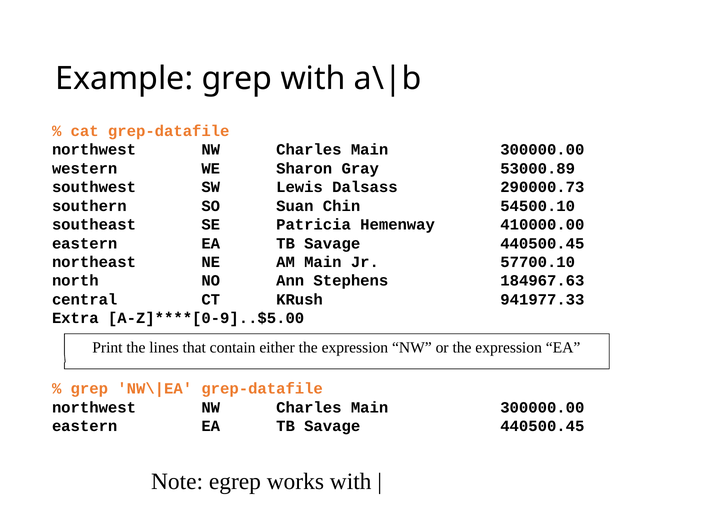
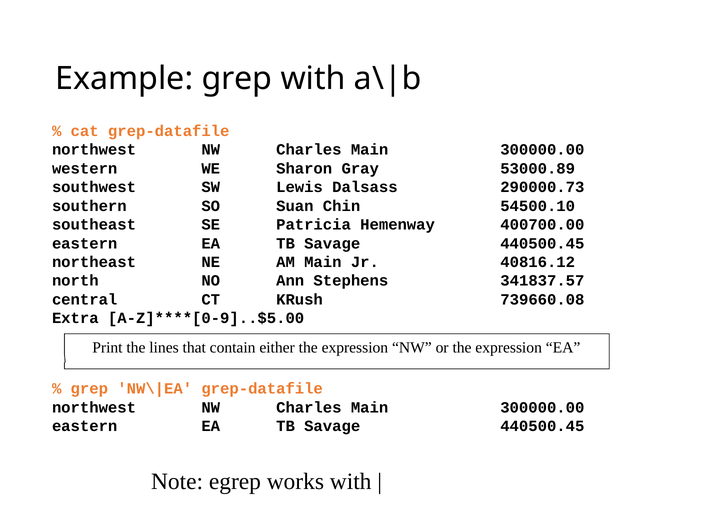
410000.00: 410000.00 -> 400700.00
57700.10: 57700.10 -> 40816.12
184967.63: 184967.63 -> 341837.57
941977.33: 941977.33 -> 739660.08
